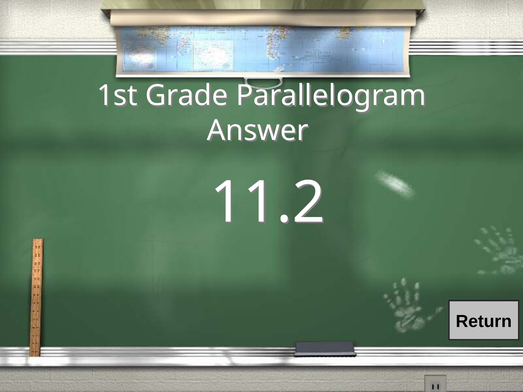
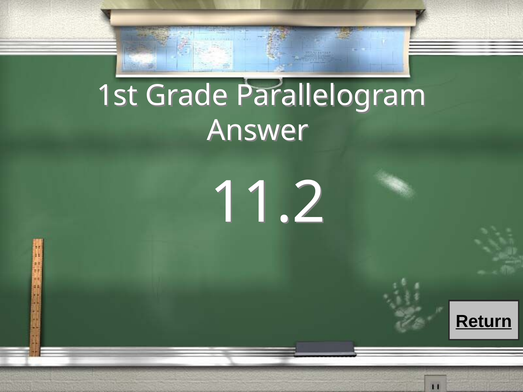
Return underline: none -> present
